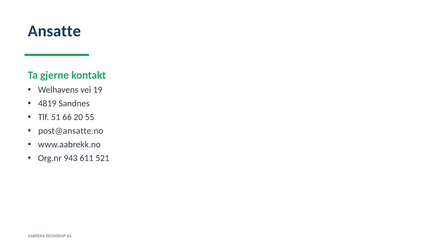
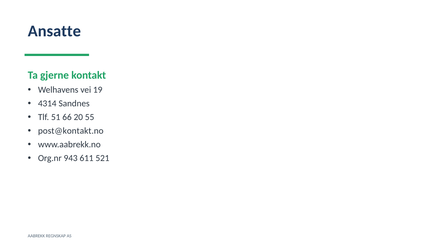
4819: 4819 -> 4314
post@ansatte.no: post@ansatte.no -> post@kontakt.no
